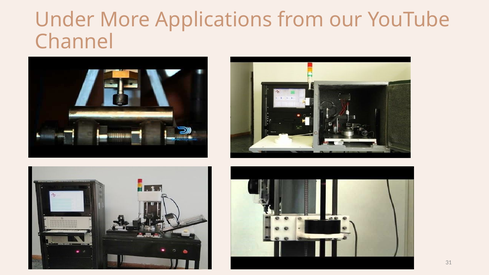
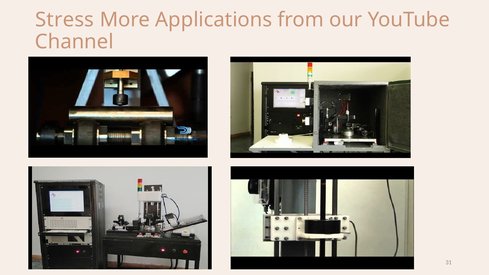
Under: Under -> Stress
